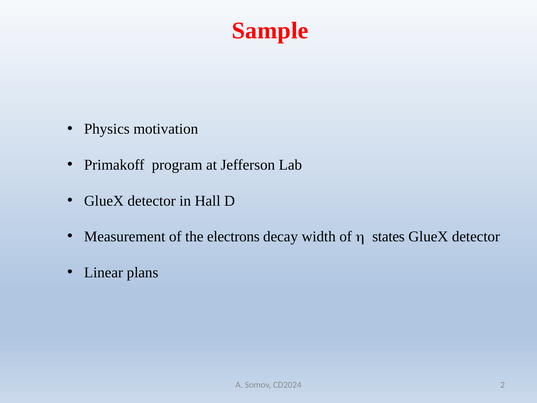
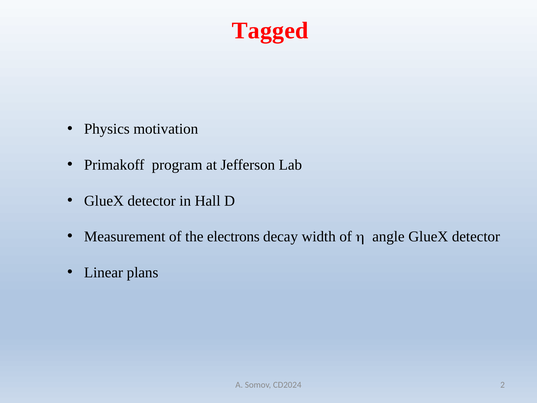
Sample: Sample -> Tagged
states: states -> angle
